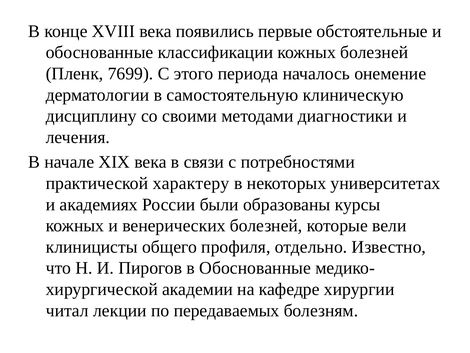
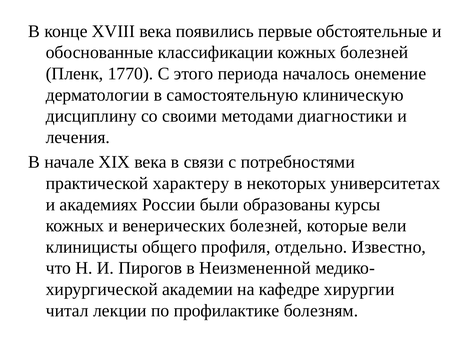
7699: 7699 -> 1770
в Обоснованные: Обоснованные -> Неизмененной
передаваемых: передаваемых -> профилактике
